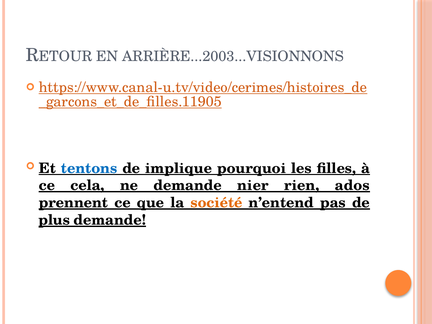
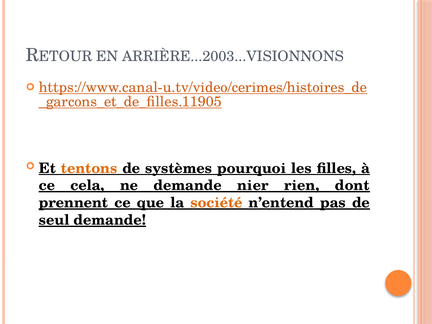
tentons colour: blue -> orange
implique: implique -> systèmes
ados: ados -> dont
plus: plus -> seul
